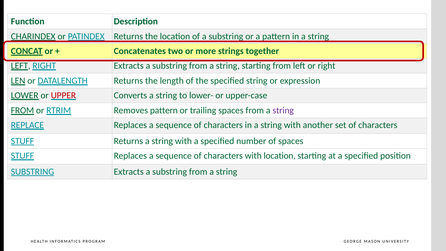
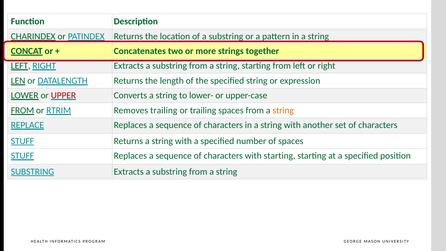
Removes pattern: pattern -> trailing
string at (283, 110) colour: purple -> orange
with location: location -> starting
